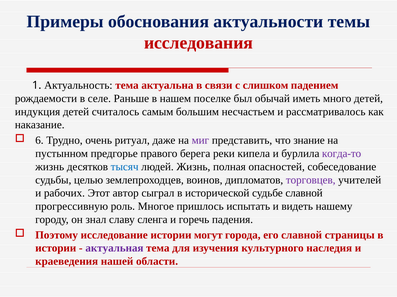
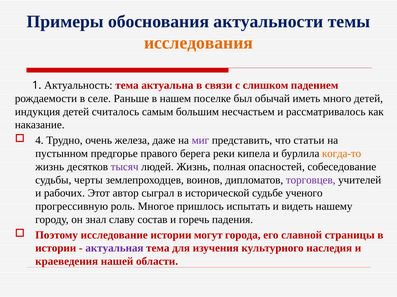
исследования colour: red -> orange
6: 6 -> 4
ритуал: ритуал -> железа
знание: знание -> статьи
когда-то colour: purple -> orange
тысяч colour: blue -> purple
целью: целью -> черты
судьбе славной: славной -> ученого
сленга: сленга -> состав
